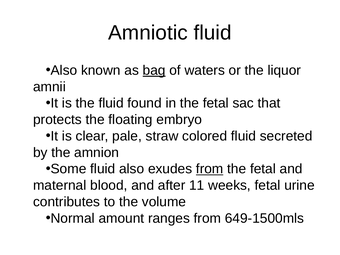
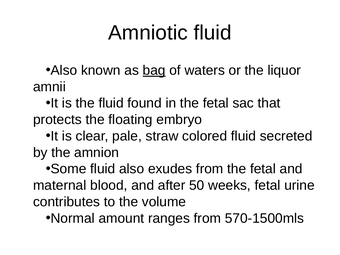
from at (210, 169) underline: present -> none
11: 11 -> 50
649-1500mls: 649-1500mls -> 570-1500mls
